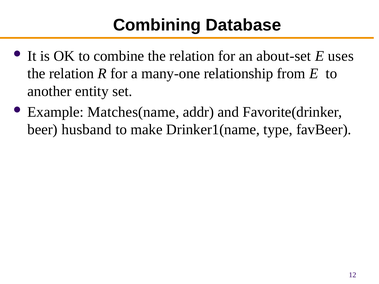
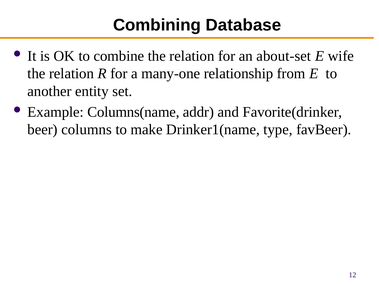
uses: uses -> wife
Matches(name: Matches(name -> Columns(name
husband: husband -> columns
